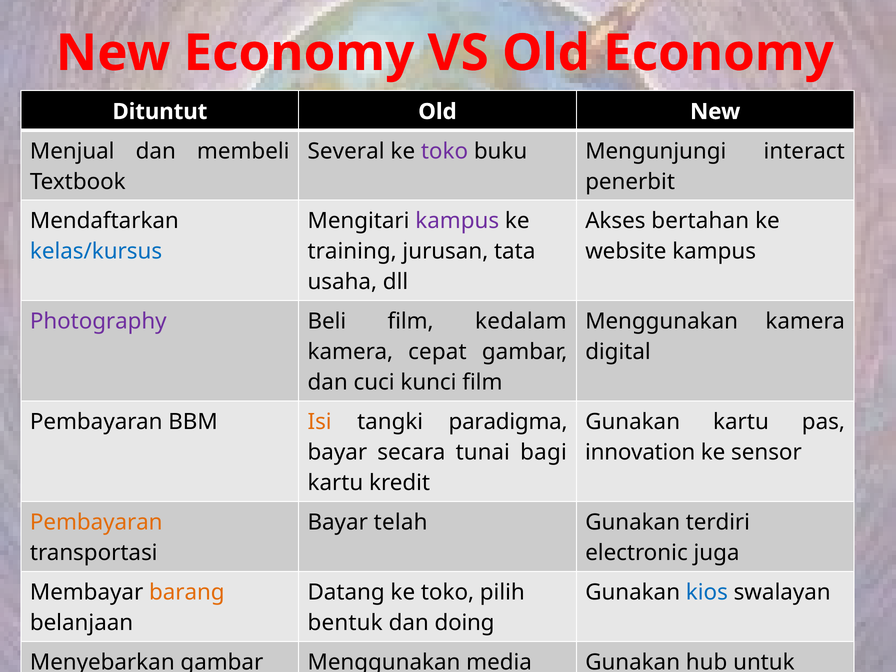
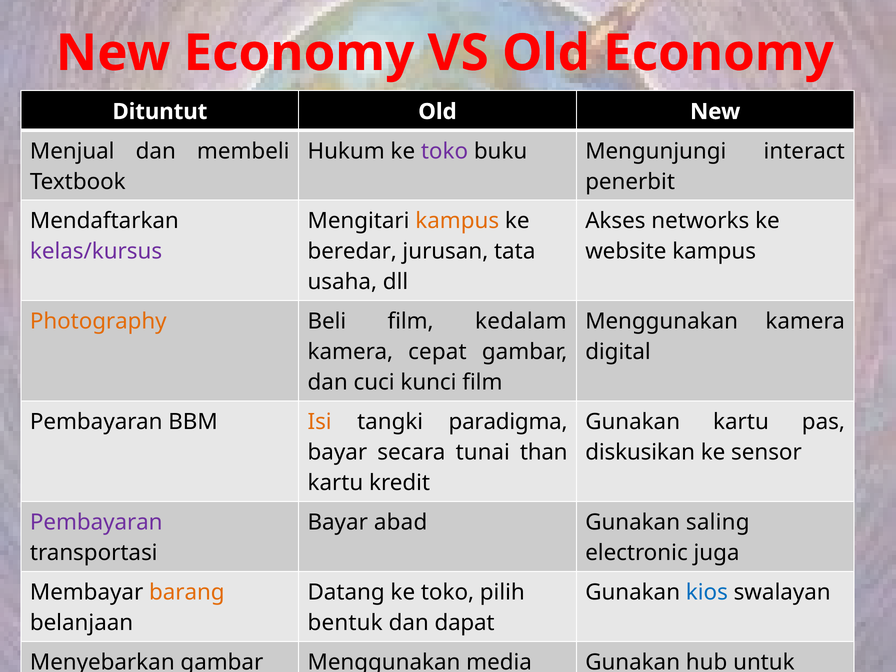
Several: Several -> Hukum
kampus at (457, 221) colour: purple -> orange
bertahan: bertahan -> networks
kelas/kursus colour: blue -> purple
training: training -> beredar
Photography colour: purple -> orange
bagi: bagi -> than
innovation: innovation -> diskusikan
Pembayaran at (96, 522) colour: orange -> purple
telah: telah -> abad
terdiri: terdiri -> saling
doing: doing -> dapat
